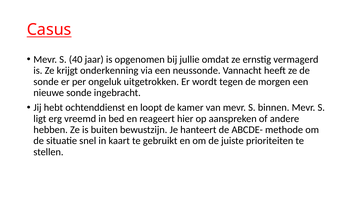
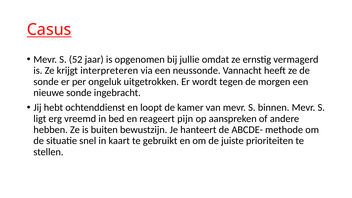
40: 40 -> 52
onderkenning: onderkenning -> interpreteren
hier: hier -> pijn
